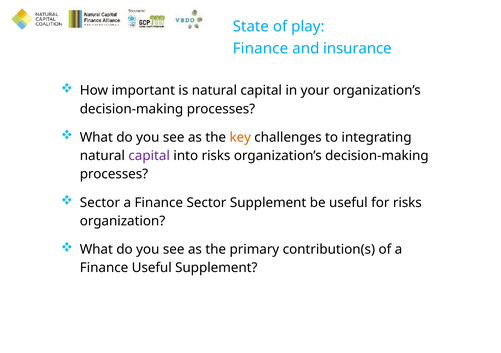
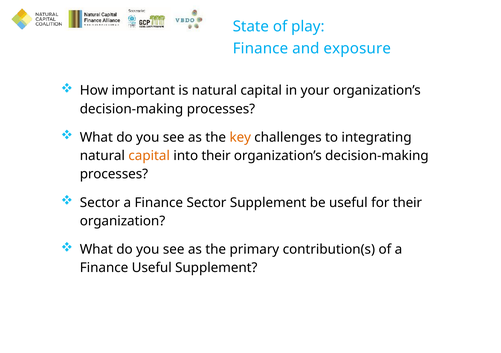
insurance: insurance -> exposure
capital at (149, 156) colour: purple -> orange
into risks: risks -> their
for risks: risks -> their
